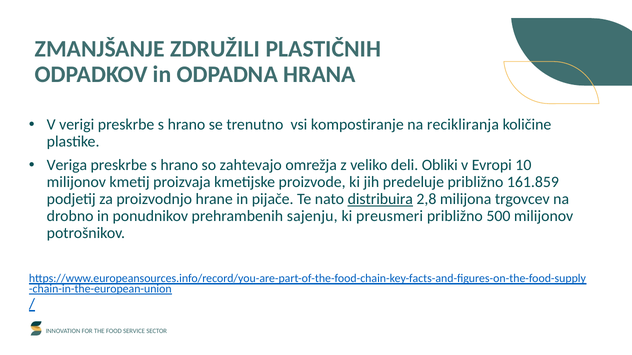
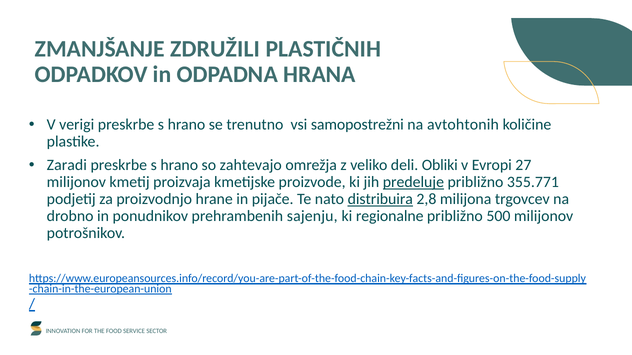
kompostiranje: kompostiranje -> samopostrežni
recikliranja: recikliranja -> avtohtonih
Veriga: Veriga -> Zaradi
10: 10 -> 27
predeluje underline: none -> present
161.859: 161.859 -> 355.771
preusmeri: preusmeri -> regionalne
